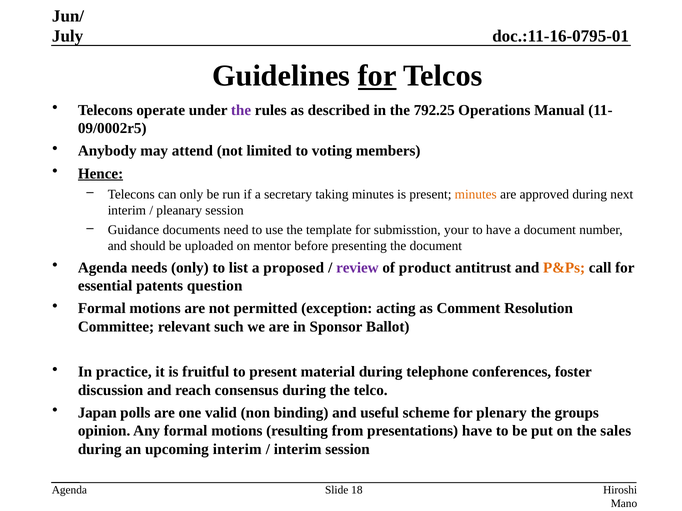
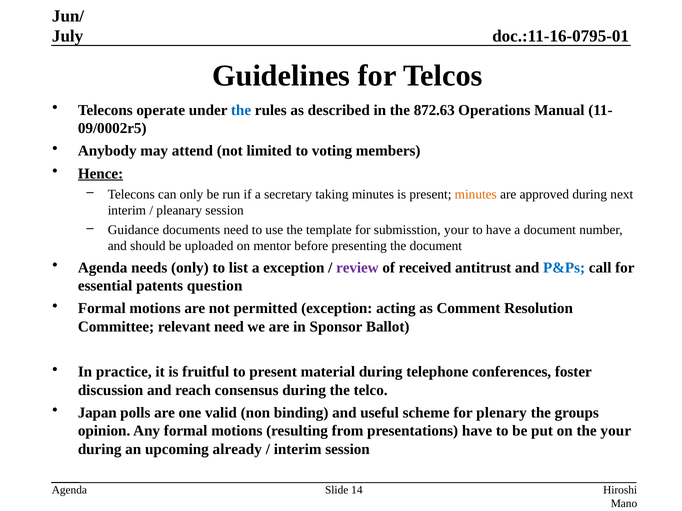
for at (377, 76) underline: present -> none
the at (241, 110) colour: purple -> blue
792.25: 792.25 -> 872.63
a proposed: proposed -> exception
product: product -> received
P&Ps colour: orange -> blue
relevant such: such -> need
the sales: sales -> your
upcoming interim: interim -> already
18: 18 -> 14
